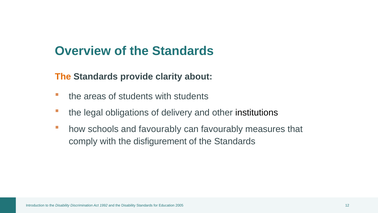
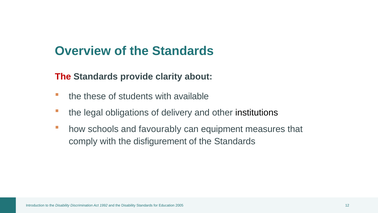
The at (63, 77) colour: orange -> red
areas: areas -> these
with students: students -> available
can favourably: favourably -> equipment
